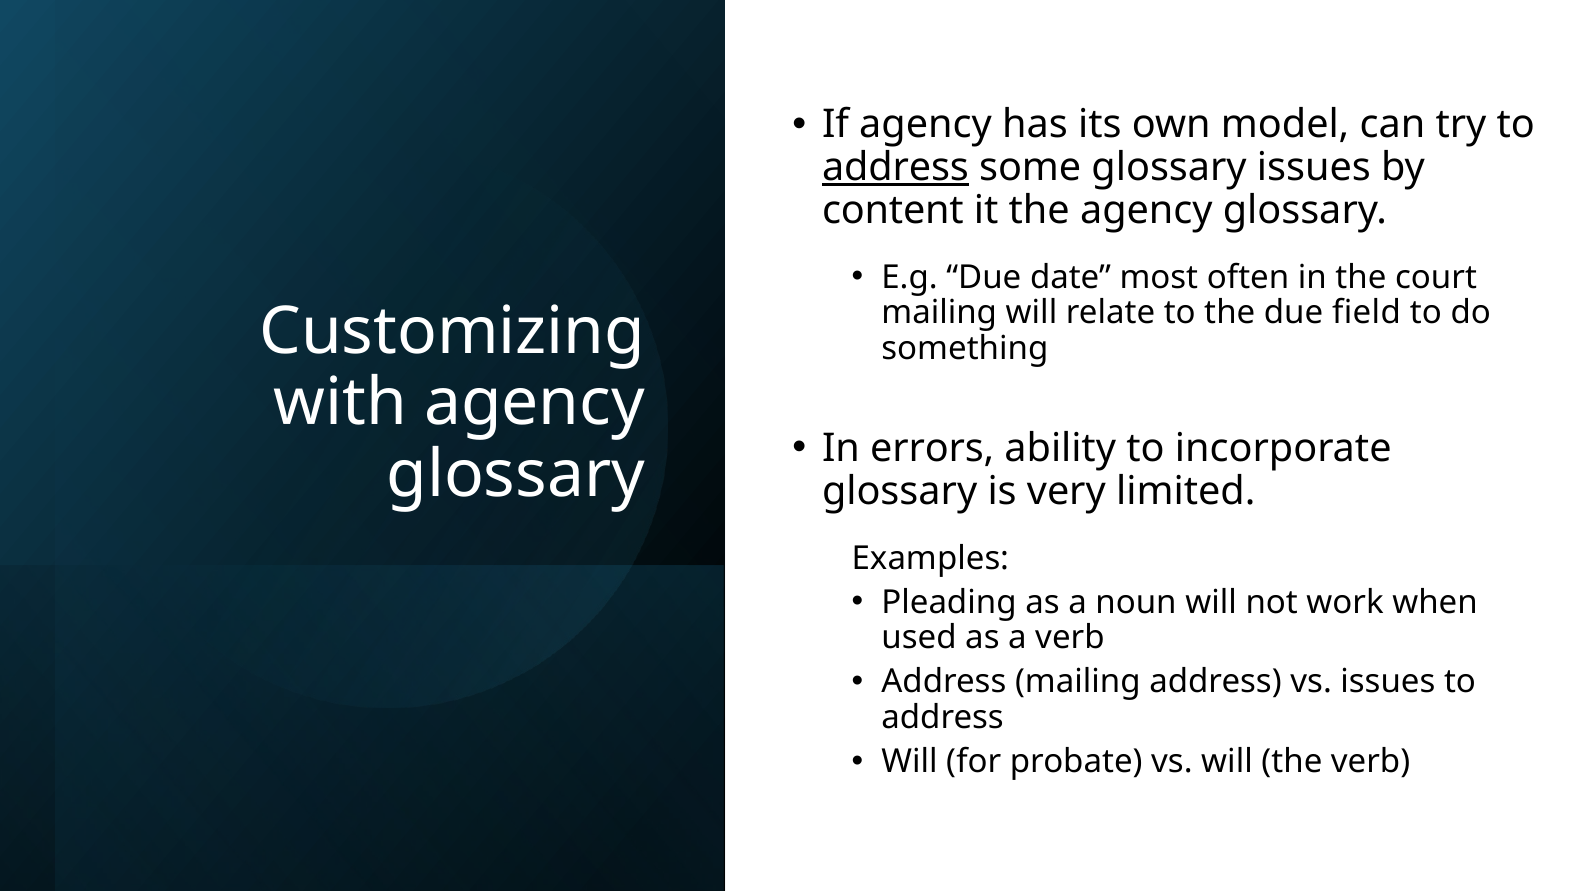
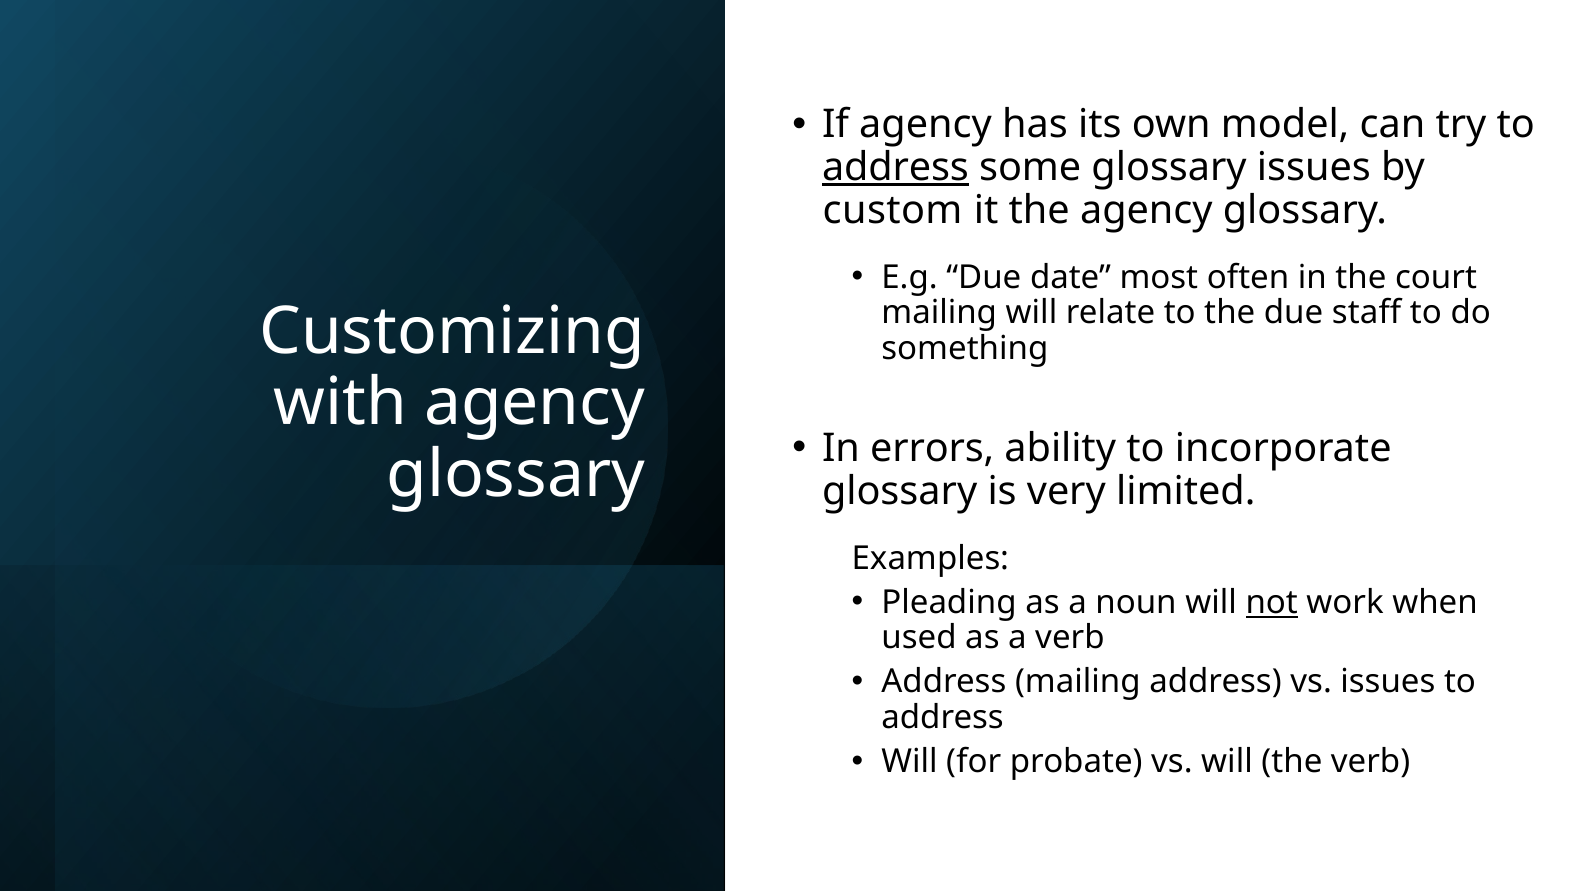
content: content -> custom
field: field -> staff
not underline: none -> present
